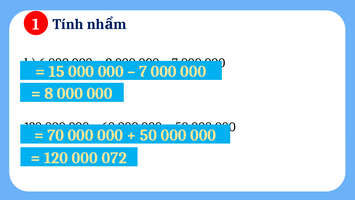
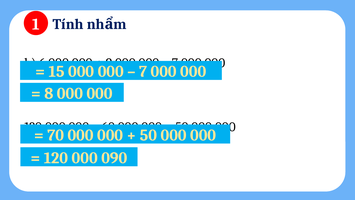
072: 072 -> 090
